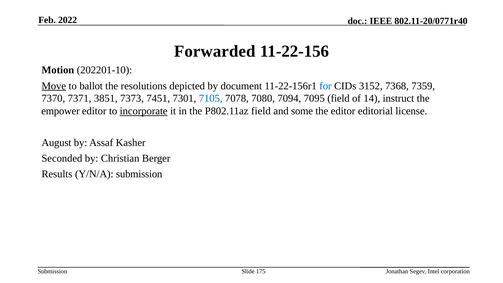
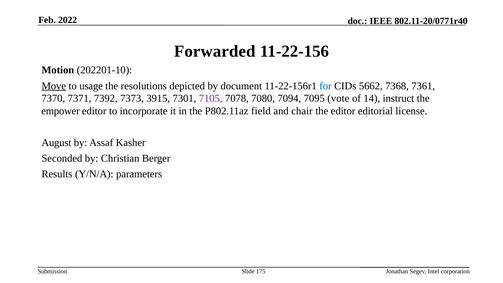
ballot: ballot -> usage
3152: 3152 -> 5662
7359: 7359 -> 7361
3851: 3851 -> 7392
7451: 7451 -> 3915
7105 colour: blue -> purple
7095 field: field -> vote
incorporate underline: present -> none
some: some -> chair
Y/N/A submission: submission -> parameters
